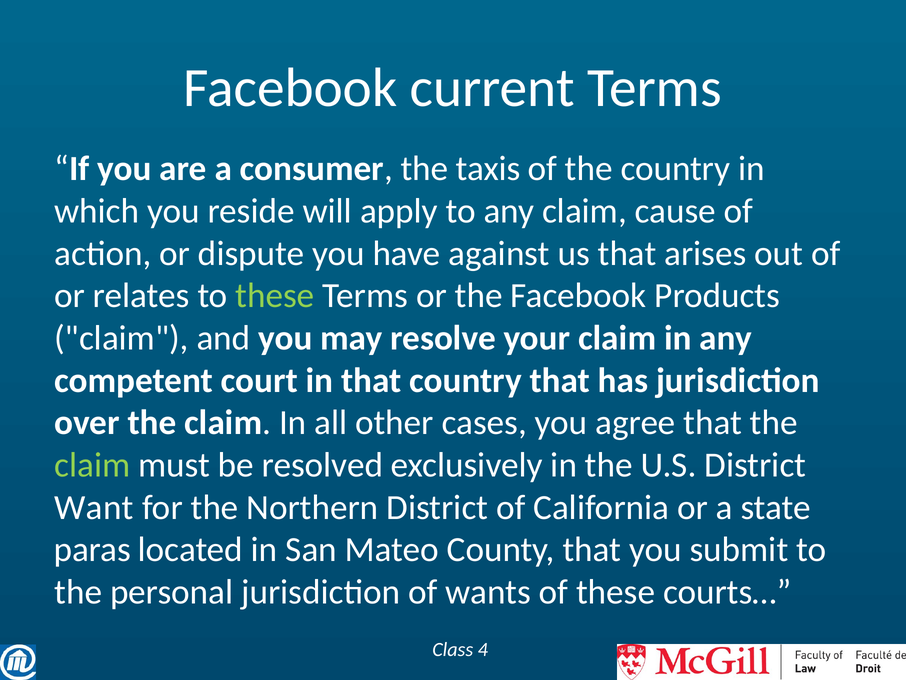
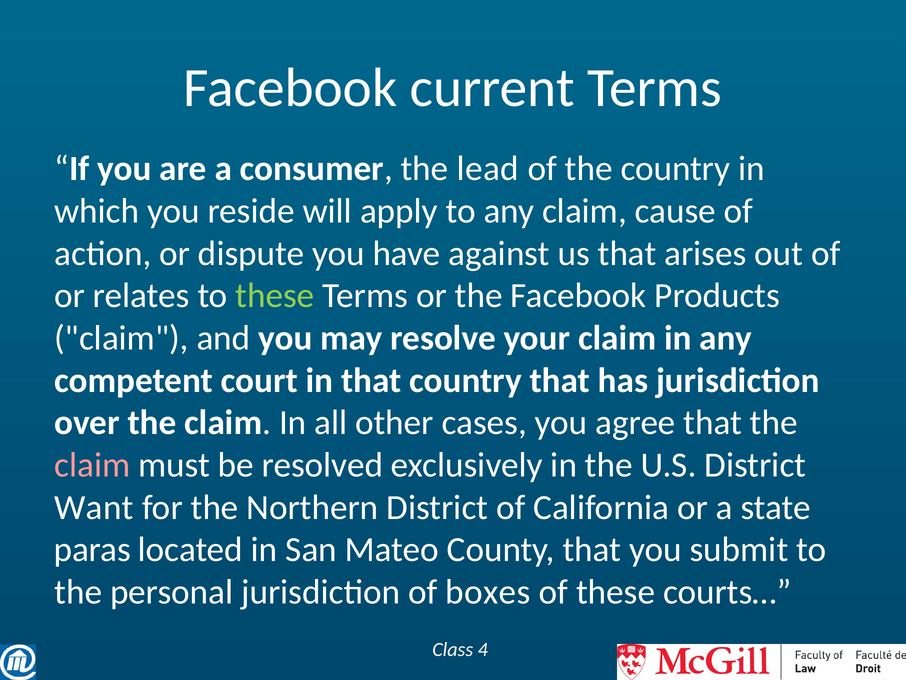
taxis: taxis -> lead
claim at (92, 465) colour: light green -> pink
wants: wants -> boxes
